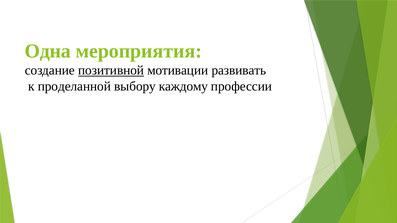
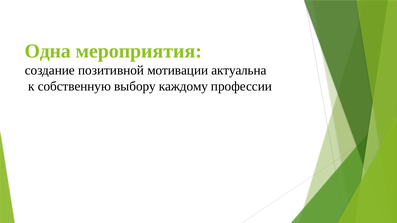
позитивной underline: present -> none
развивать: развивать -> актуальна
проделанной: проделанной -> собственную
